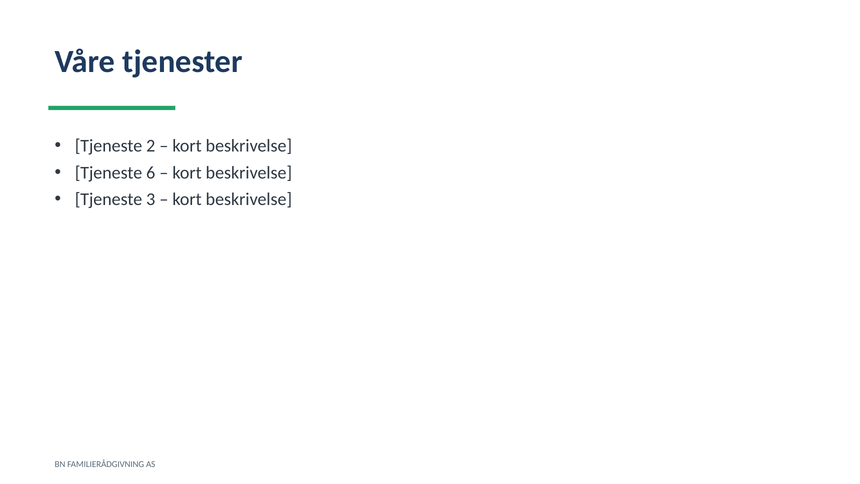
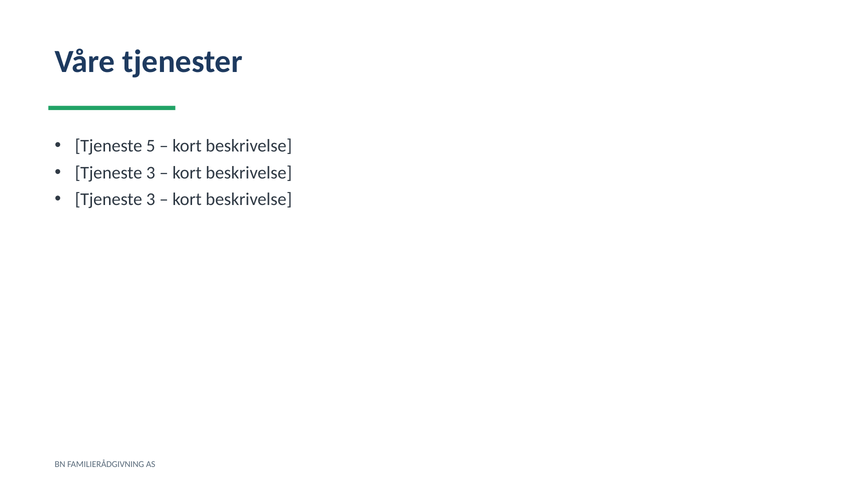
2: 2 -> 5
6 at (151, 173): 6 -> 3
